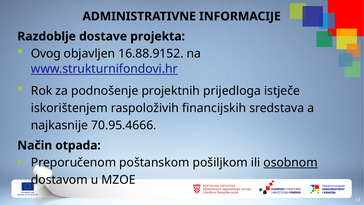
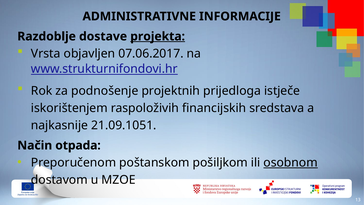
projekta underline: none -> present
Ovog: Ovog -> Vrsta
16.88.9152: 16.88.9152 -> 07.06.2017
70.95.4666: 70.95.4666 -> 21.09.1051
